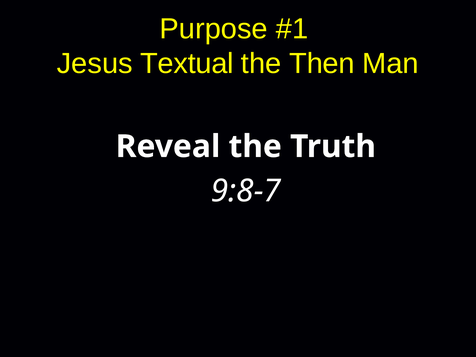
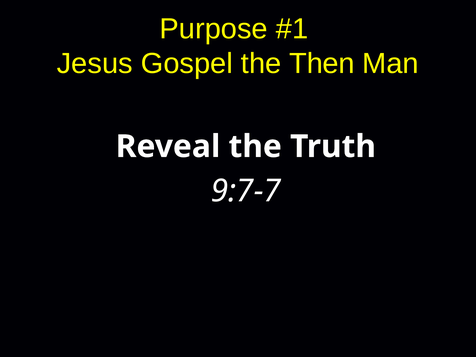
Textual: Textual -> Gospel
9:8-7: 9:8-7 -> 9:7-7
